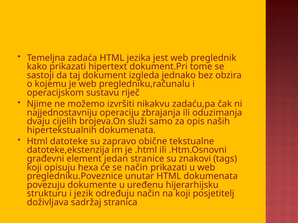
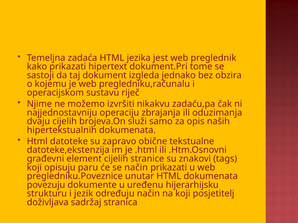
element jedan: jedan -> cijelih
hexa: hexa -> paru
